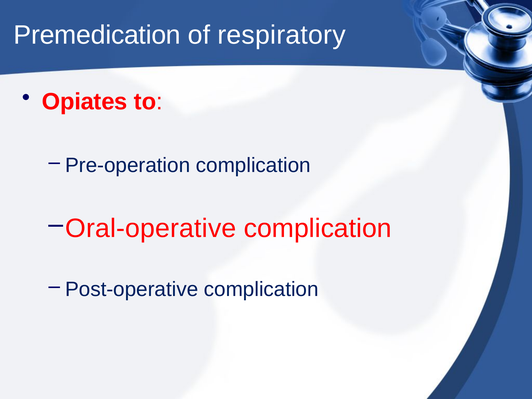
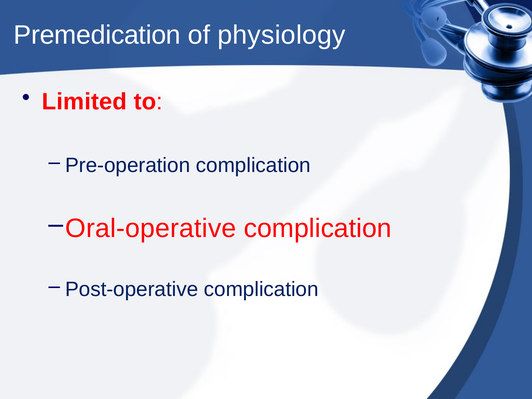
respiratory: respiratory -> physiology
Opiates: Opiates -> Limited
